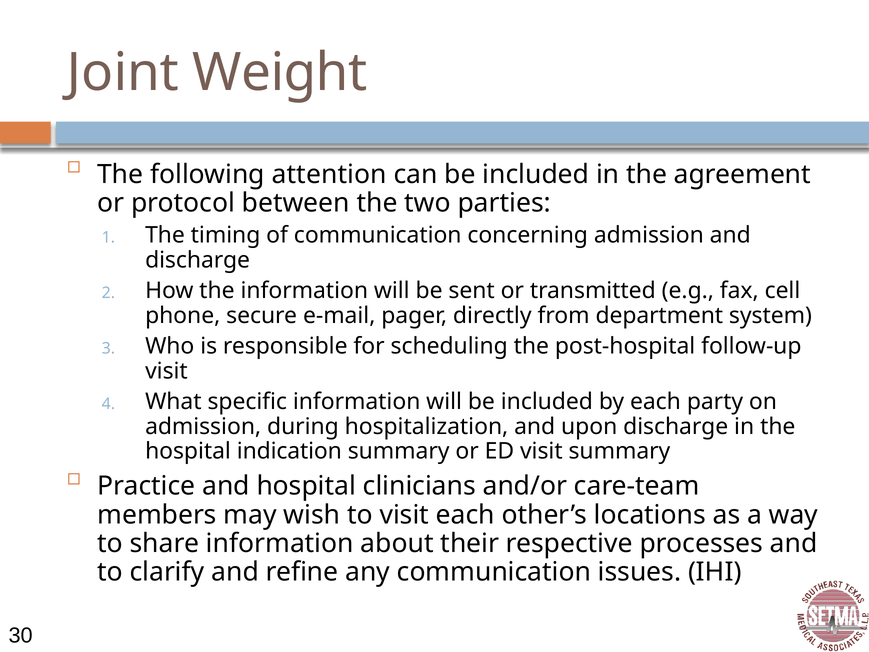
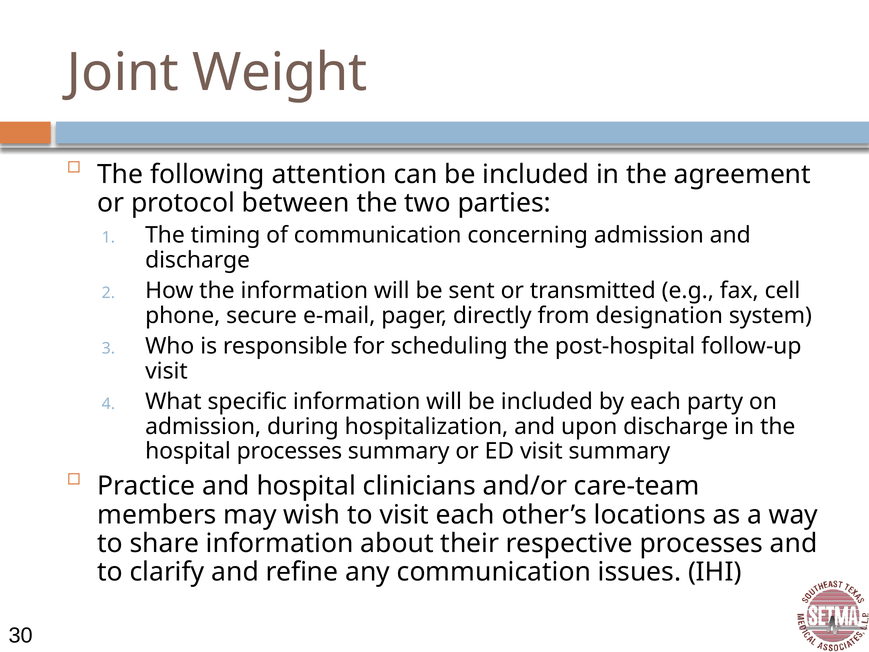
department: department -> designation
hospital indication: indication -> processes
